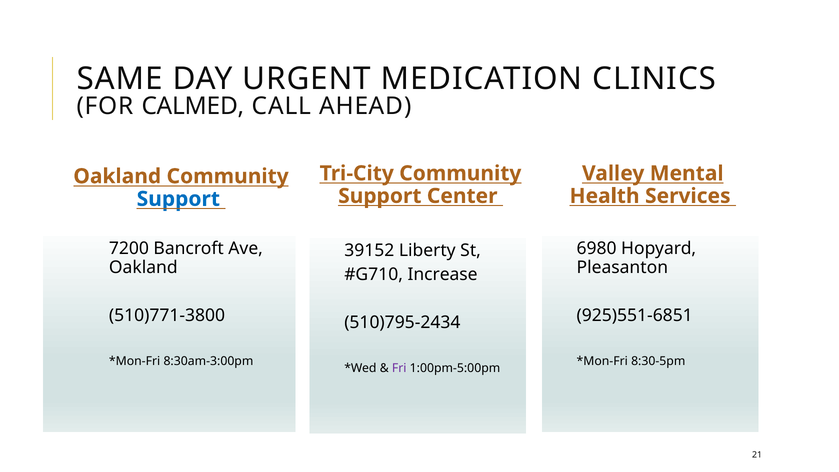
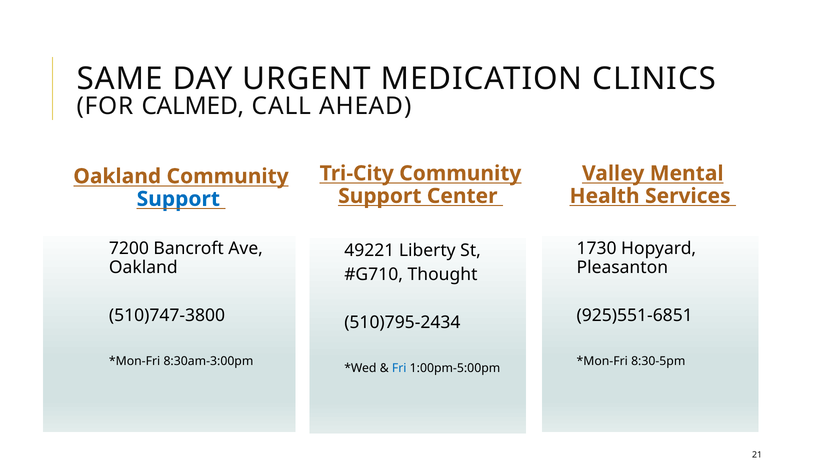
6980: 6980 -> 1730
39152: 39152 -> 49221
Increase: Increase -> Thought
510)771-3800: 510)771-3800 -> 510)747-3800
Fri colour: purple -> blue
